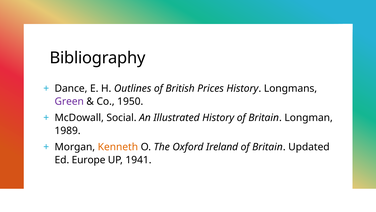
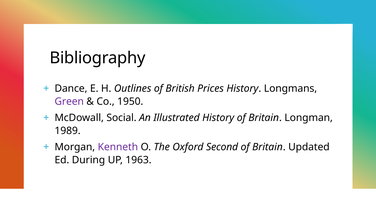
Kenneth colour: orange -> purple
Ireland: Ireland -> Second
Europe: Europe -> During
1941: 1941 -> 1963
